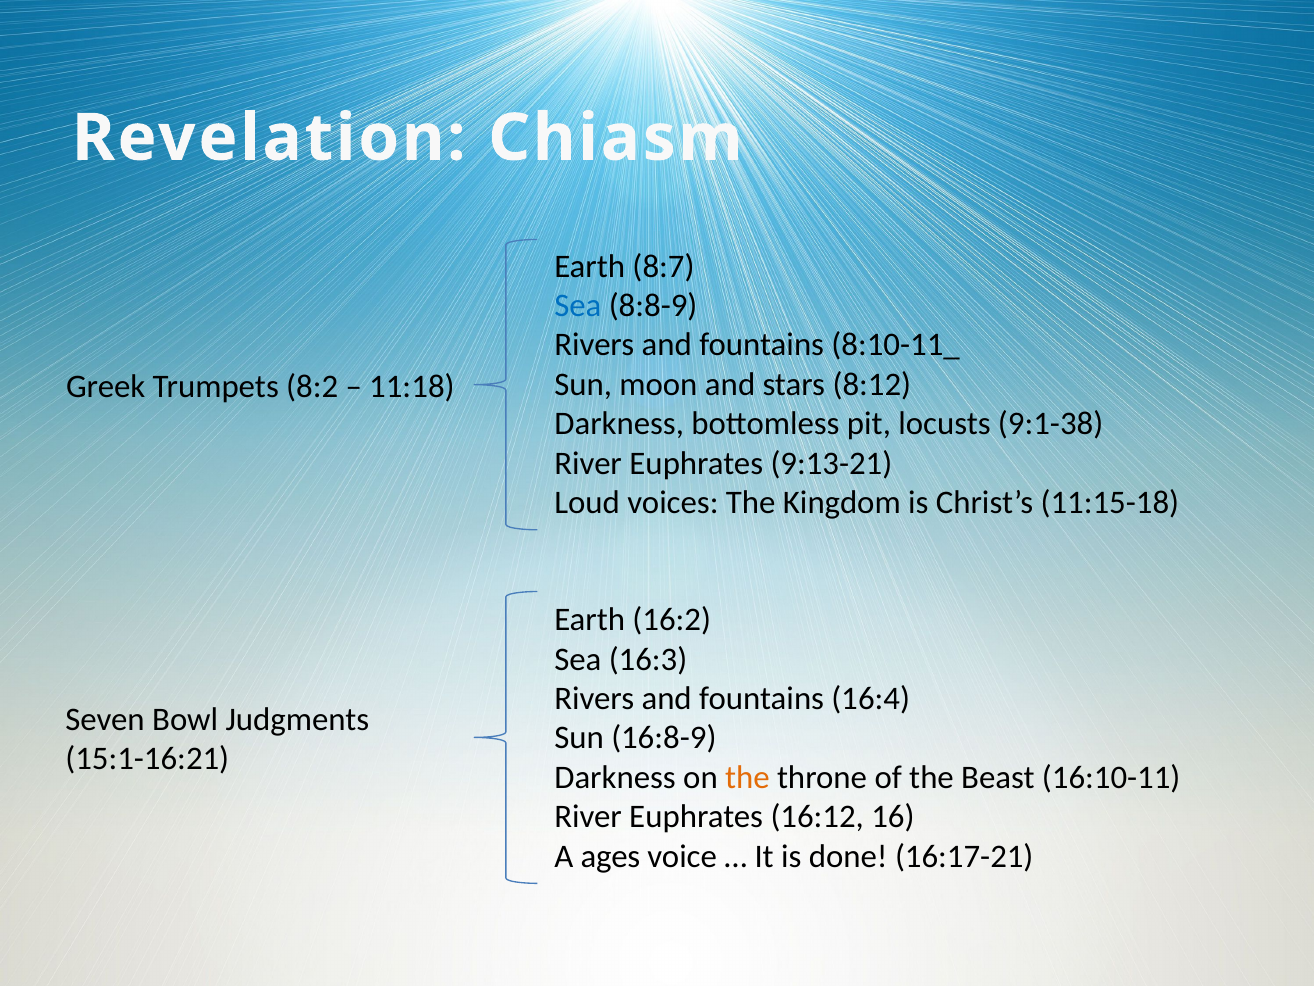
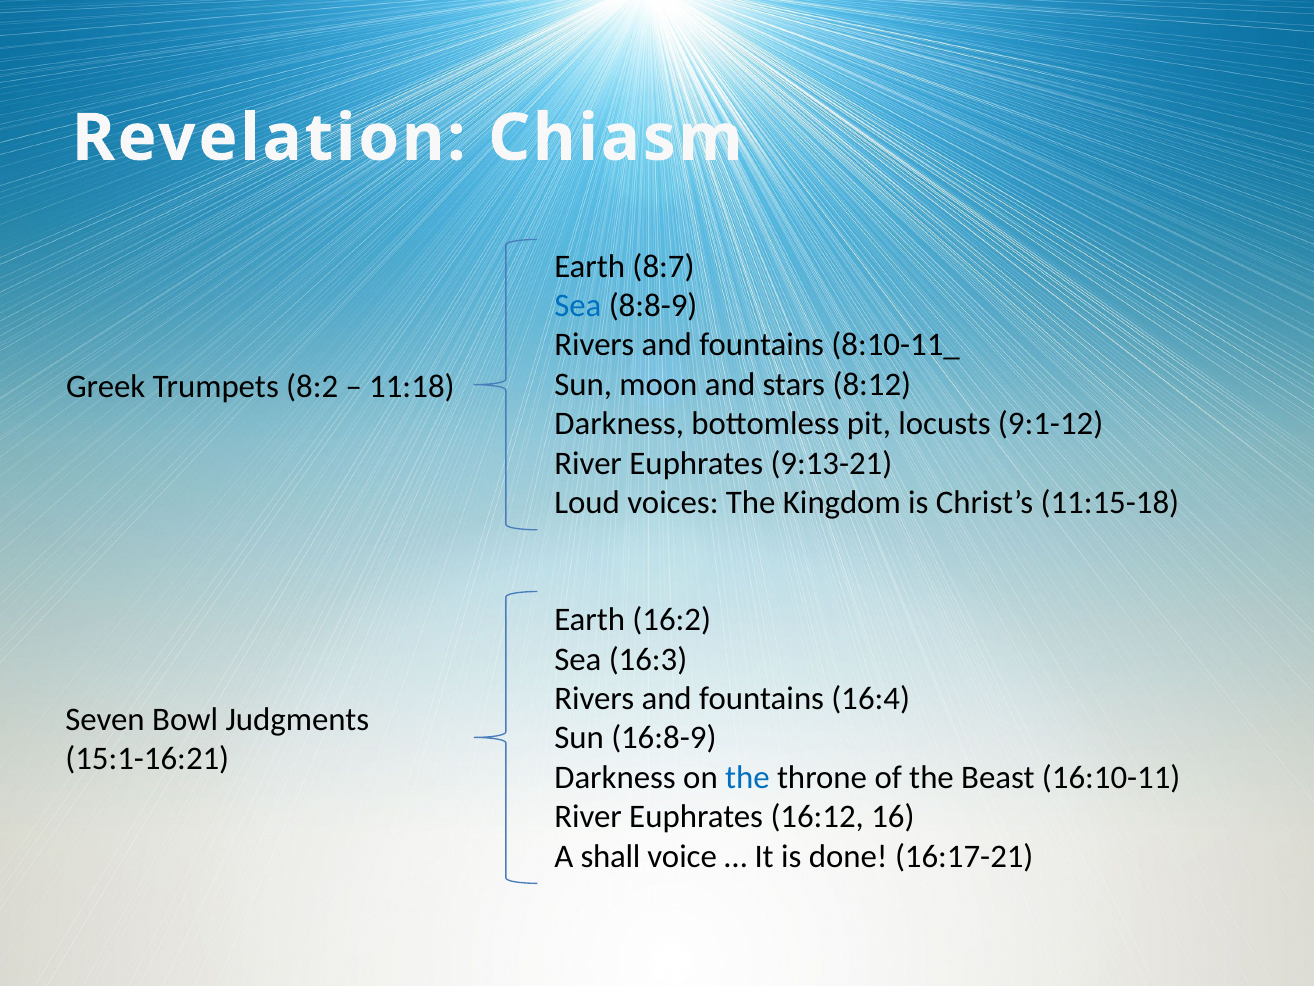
9:1-38: 9:1-38 -> 9:1-12
the at (747, 777) colour: orange -> blue
ages: ages -> shall
